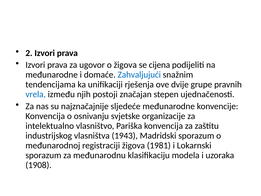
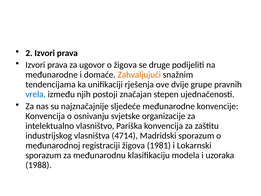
cijena: cijena -> druge
Zahvaljujući colour: blue -> orange
1943: 1943 -> 4714
1908: 1908 -> 1988
